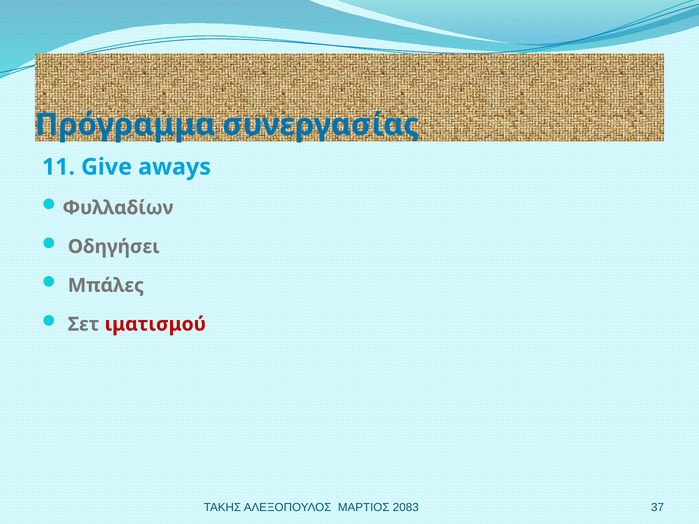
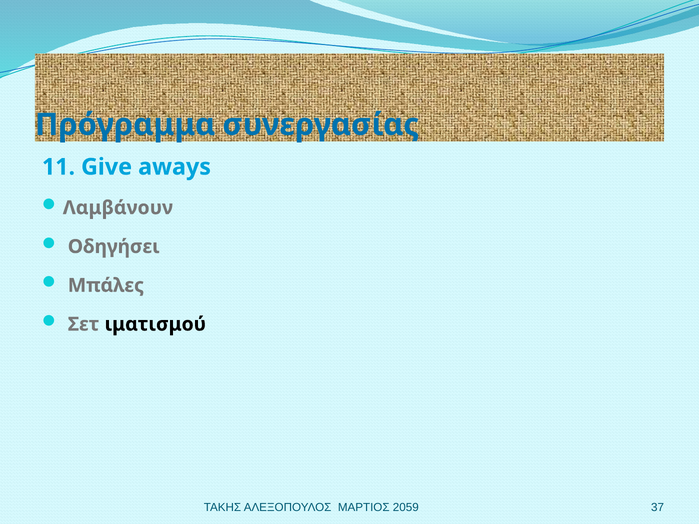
Φυλλαδίων: Φυλλαδίων -> Λαμβάνουν
ιματισμού colour: red -> black
2083: 2083 -> 2059
